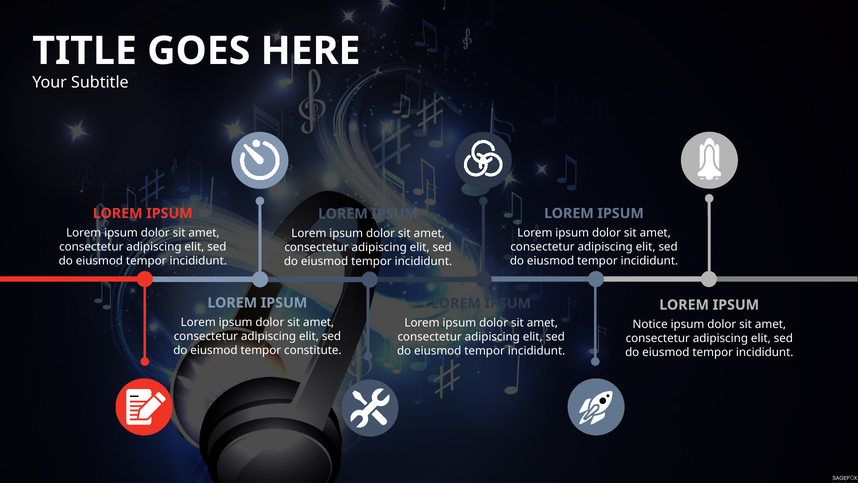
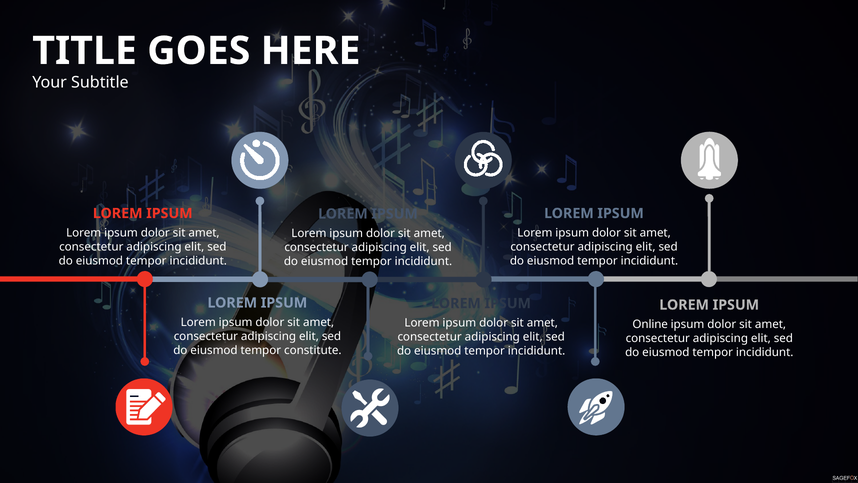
Notice: Notice -> Online
